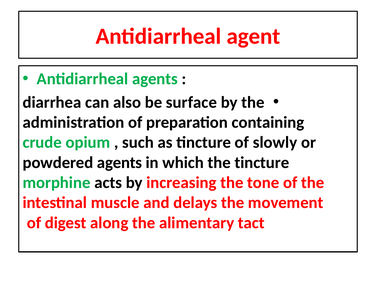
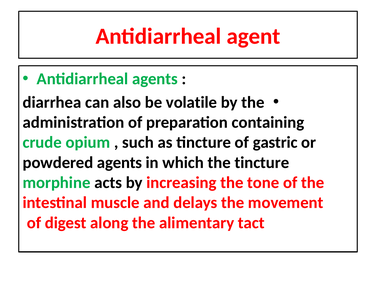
surface: surface -> volatile
slowly: slowly -> gastric
